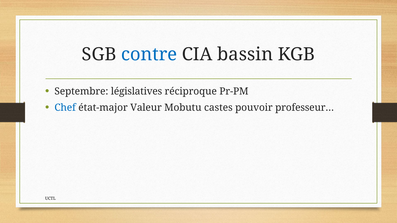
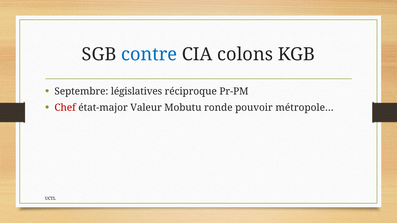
bassin: bassin -> colons
Chef colour: blue -> red
castes: castes -> ronde
professeur…: professeur… -> métropole…
